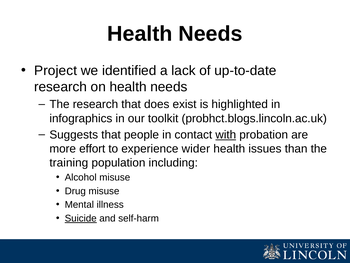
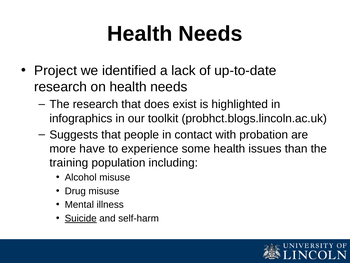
with underline: present -> none
effort: effort -> have
wider: wider -> some
